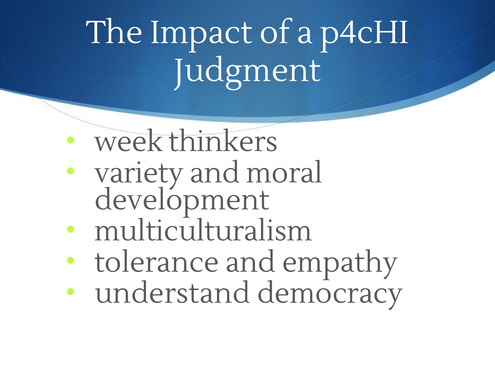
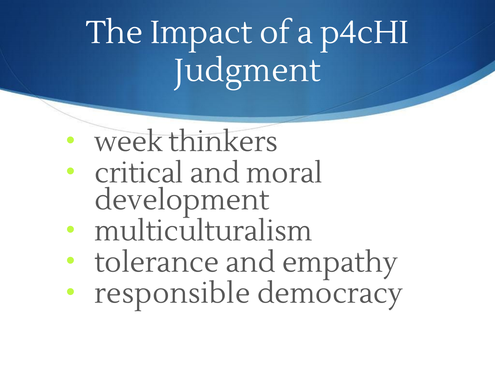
variety: variety -> critical
understand: understand -> responsible
